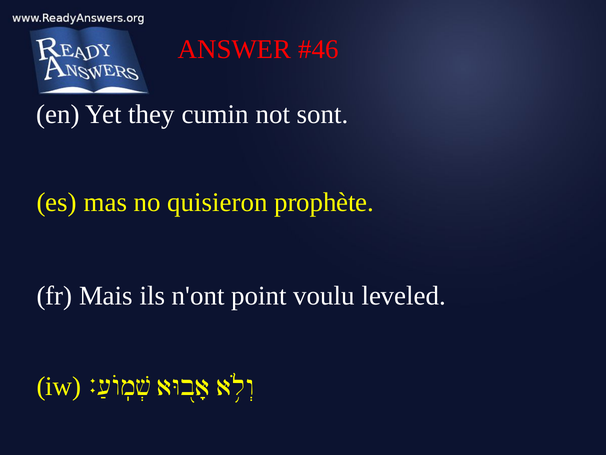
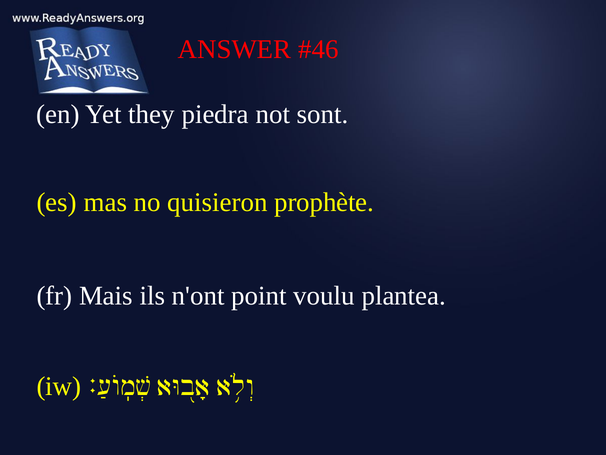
cumin: cumin -> piedra
leveled: leveled -> plantea
